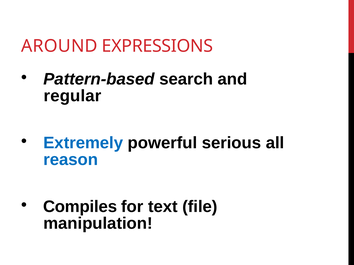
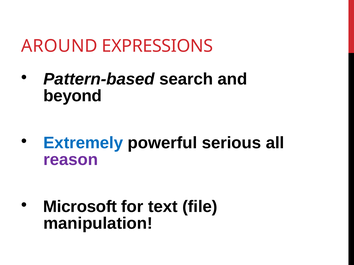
regular: regular -> beyond
reason colour: blue -> purple
Compiles: Compiles -> Microsoft
